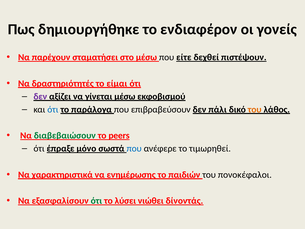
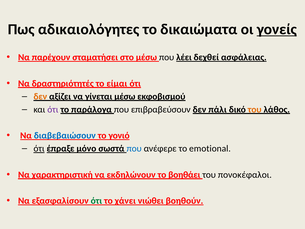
δημιουργήθηκε: δημιουργήθηκε -> αδικαιολόγητες
ενδιαφέρον: ενδιαφέρον -> δικαιώματα
γονείς underline: none -> present
είτε: είτε -> λέει
πιστέψουν: πιστέψουν -> ασφάλειας
δεν at (40, 96) colour: purple -> orange
ότι at (53, 109) colour: blue -> purple
διαβεβαιώσουν colour: green -> blue
peers: peers -> γονιό
ότι at (39, 148) underline: none -> present
τιμωρηθεί: τιμωρηθεί -> emotional
χαρακτηριστικά: χαρακτηριστικά -> χαρακτηριστική
ενημέρωσης: ενημέρωσης -> εκδηλώνουν
παιδιών: παιδιών -> βοηθάει
λύσει: λύσει -> χάνει
δίνοντάς: δίνοντάς -> βοηθούν
